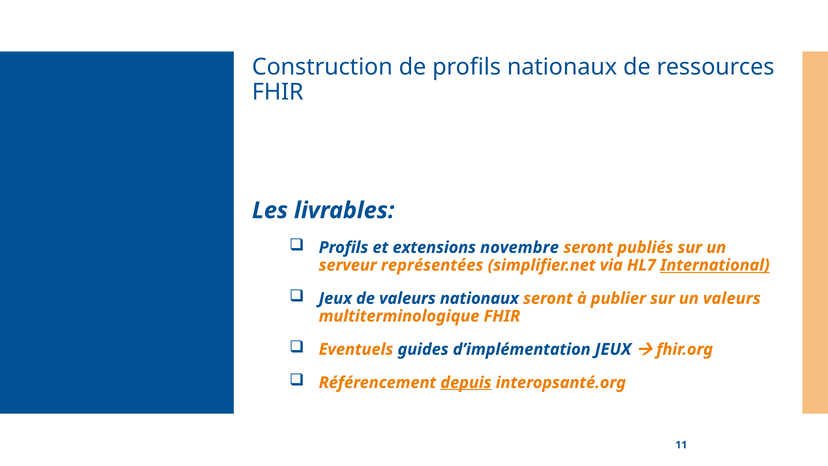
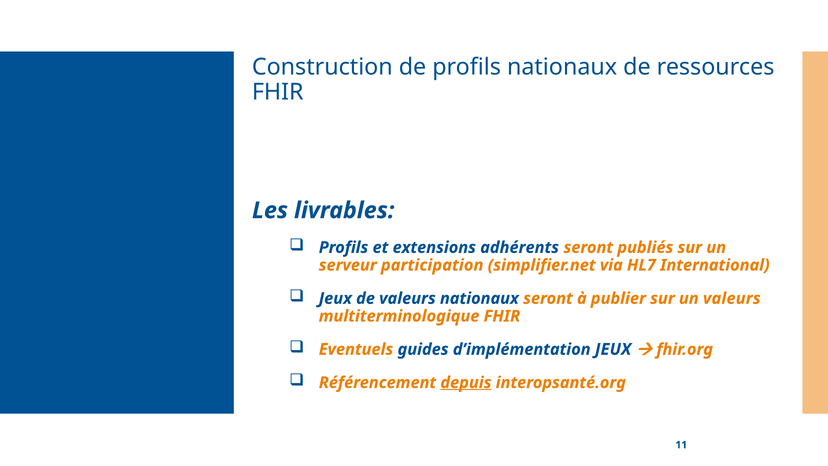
novembre: novembre -> adhérents
représentées: représentées -> participation
International underline: present -> none
